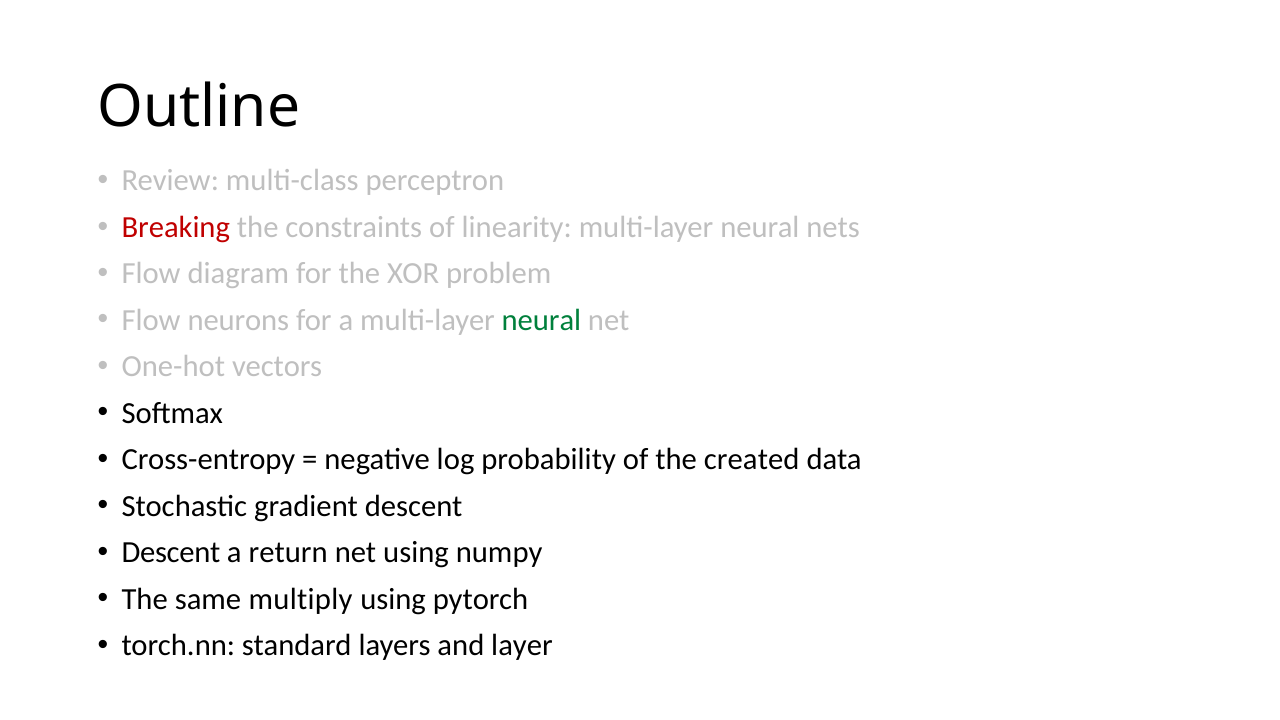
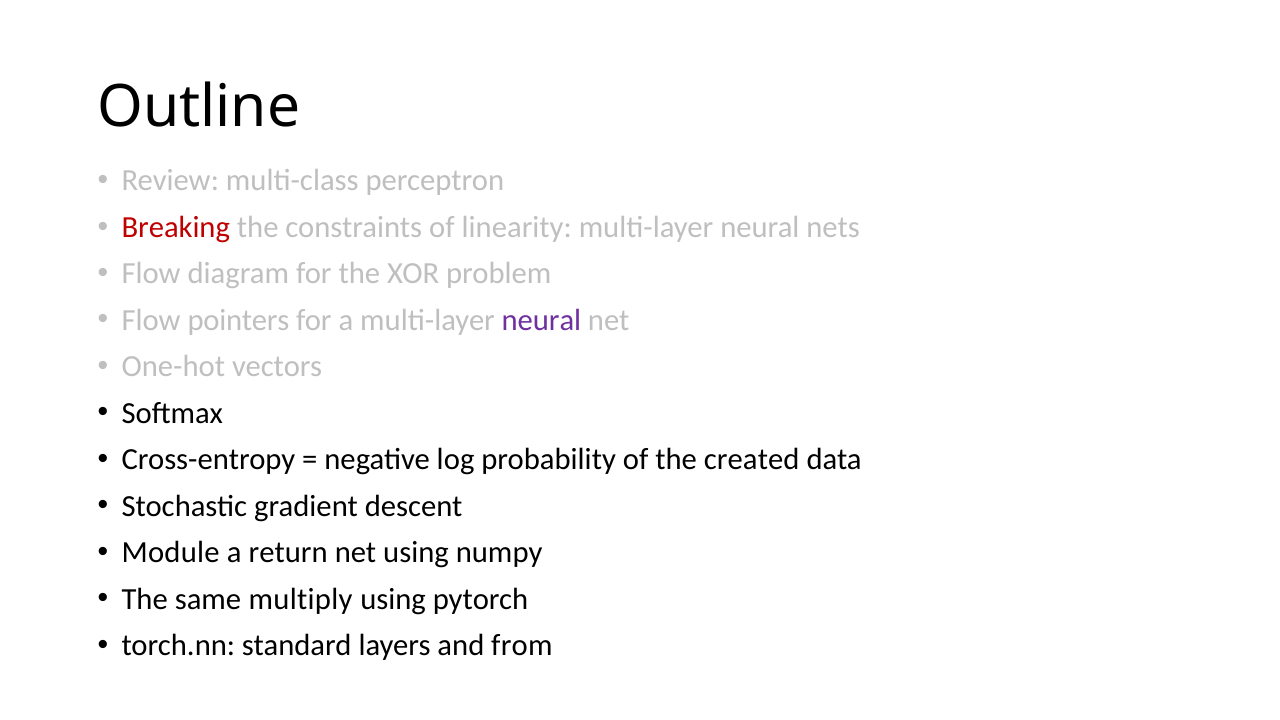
neurons: neurons -> pointers
neural at (541, 320) colour: green -> purple
Descent at (171, 552): Descent -> Module
layer: layer -> from
